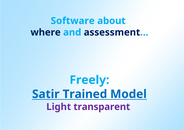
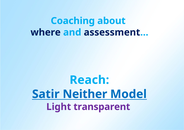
Software: Software -> Coaching
Freely: Freely -> Reach
Trained: Trained -> Neither
